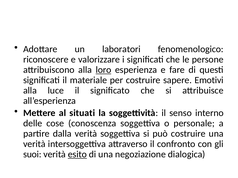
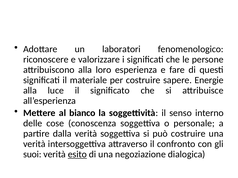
loro underline: present -> none
Emotivi: Emotivi -> Energie
situati: situati -> bianco
